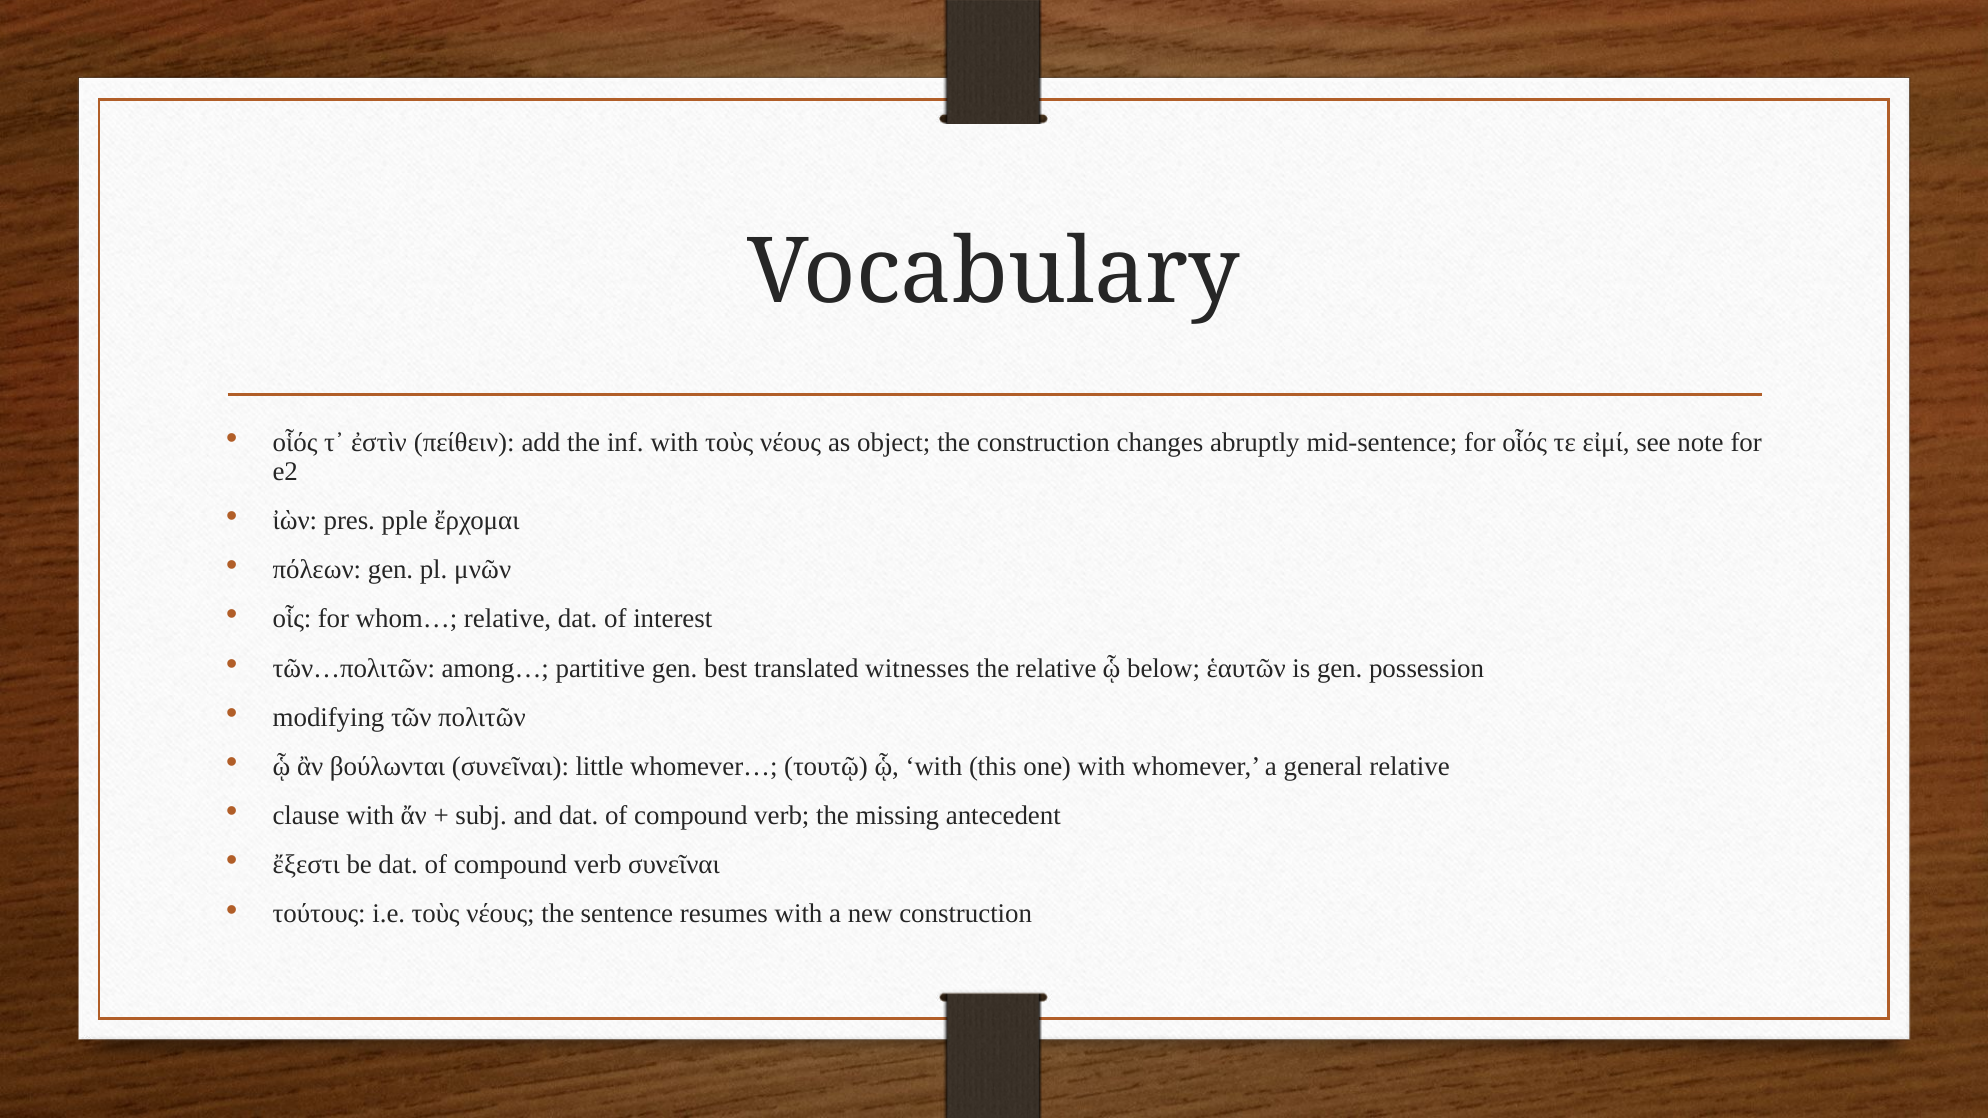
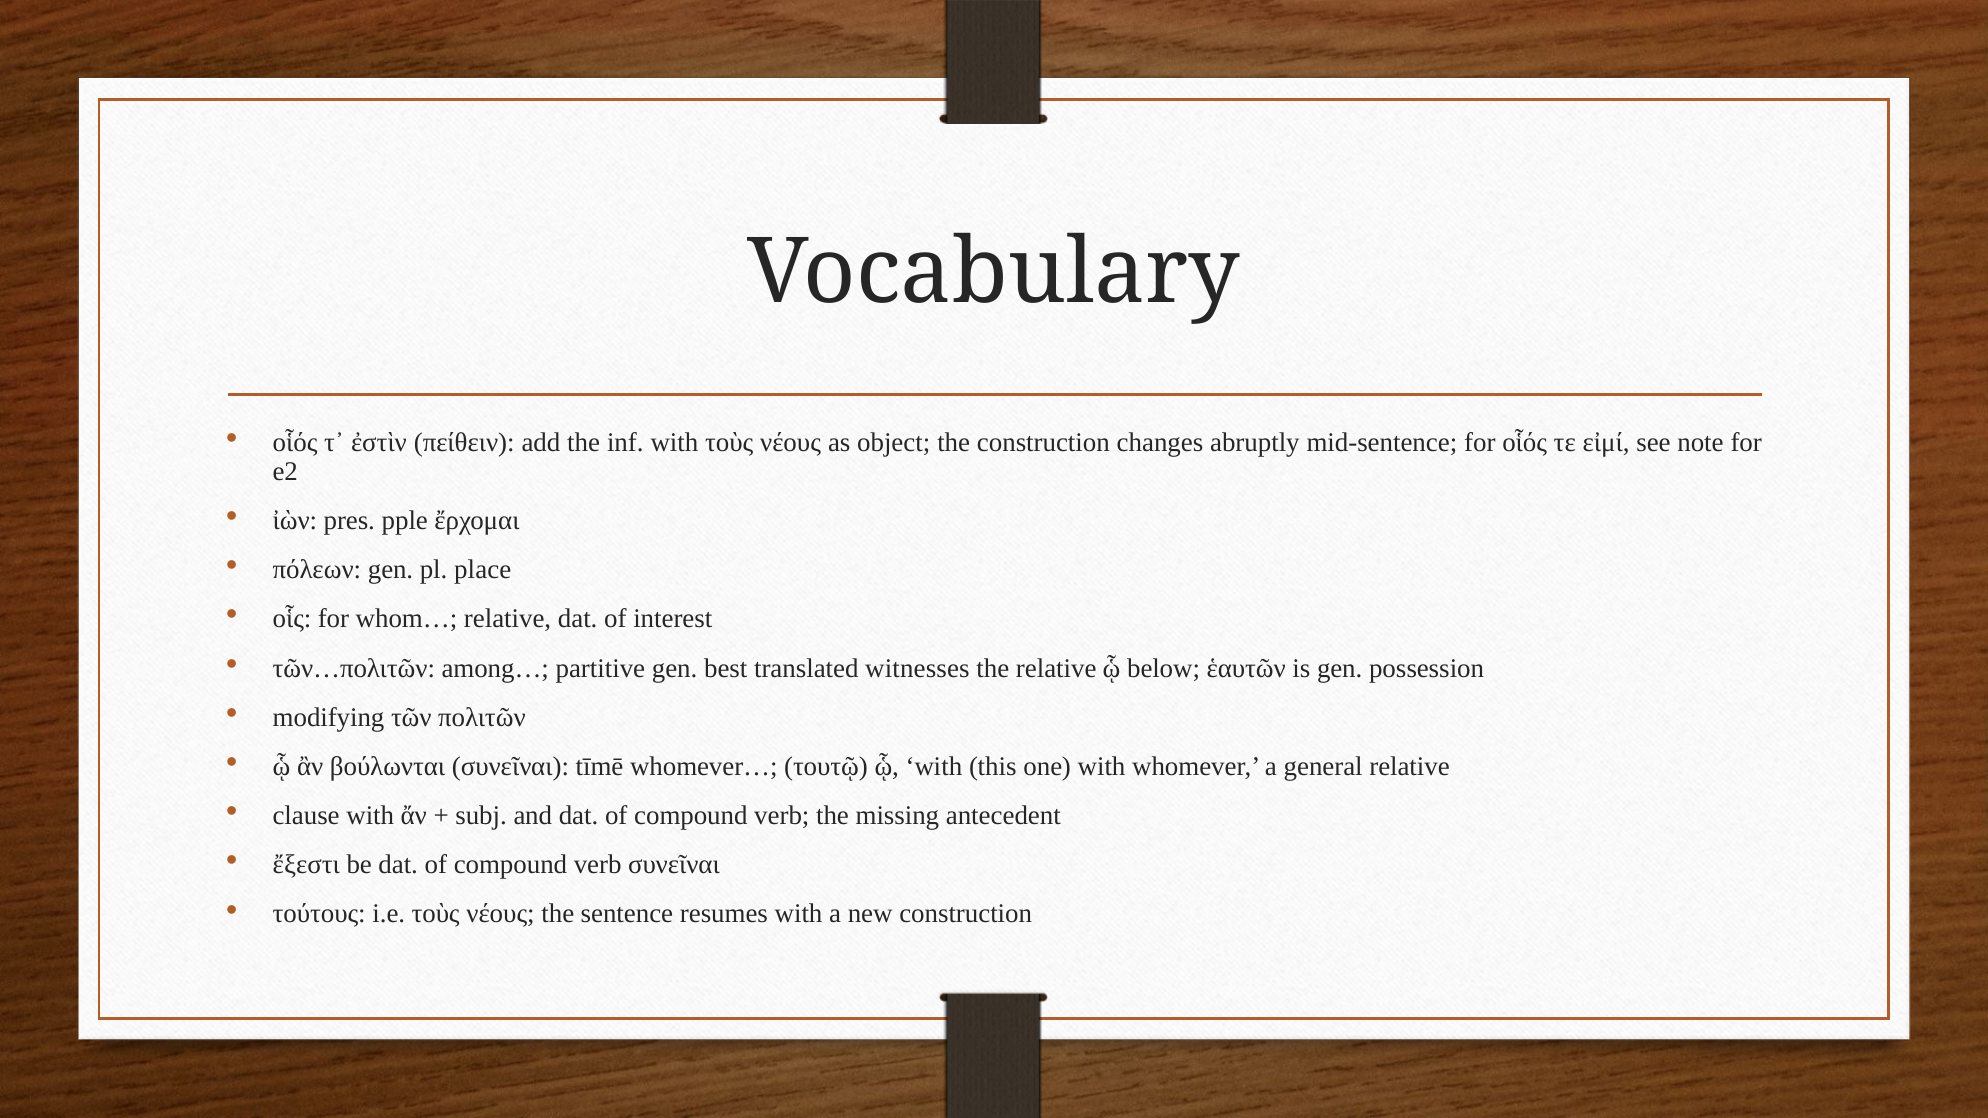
μνῶν: μνῶν -> place
little: little -> tīmē
